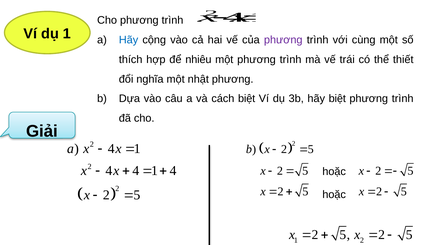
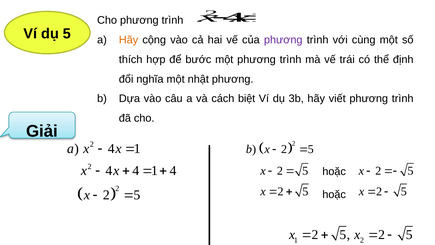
dụ 1: 1 -> 5
Hãy at (129, 40) colour: blue -> orange
nhiêu: nhiêu -> bước
thiết: thiết -> định
hãy biệt: biệt -> viết
